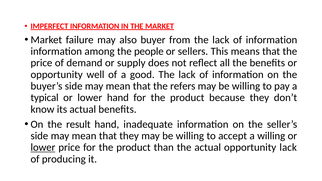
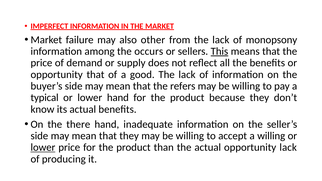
buyer: buyer -> other
information at (271, 40): information -> monopsony
people: people -> occurs
This underline: none -> present
opportunity well: well -> that
result: result -> there
